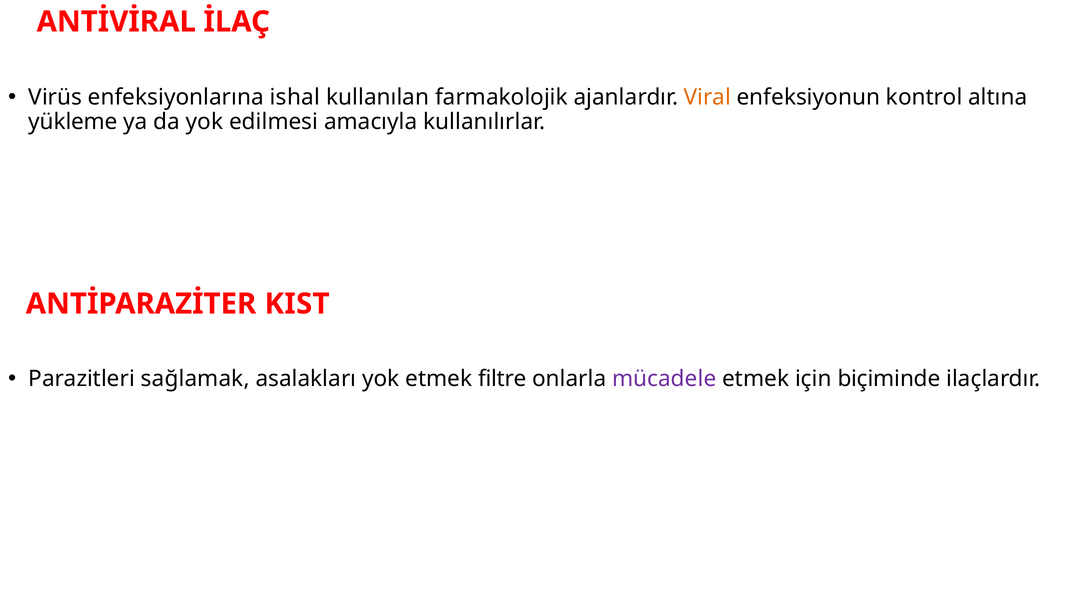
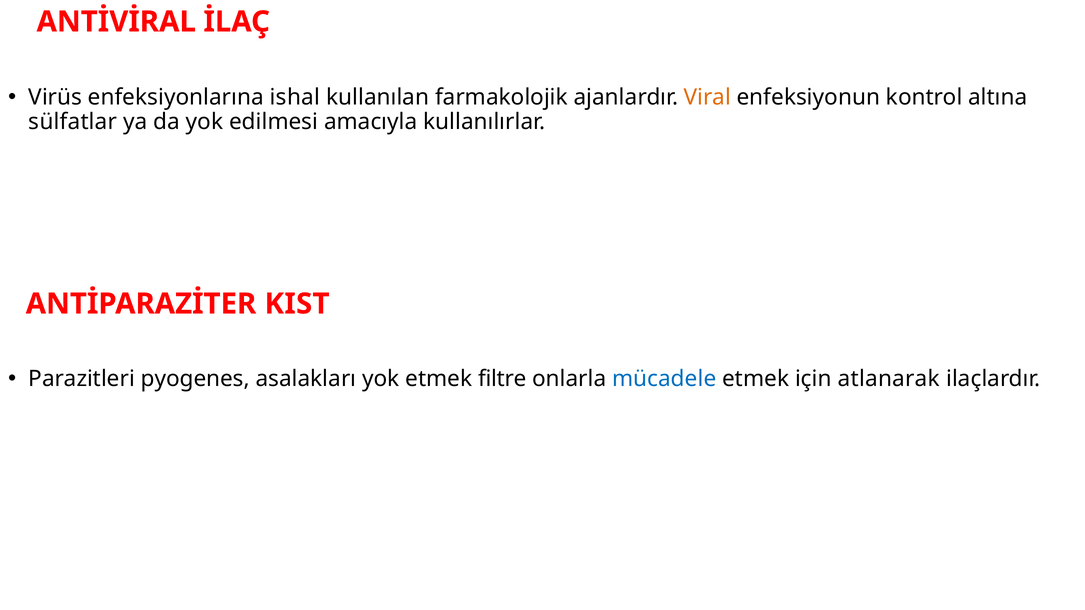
yükleme: yükleme -> sülfatlar
sağlamak: sağlamak -> pyogenes
mücadele colour: purple -> blue
biçiminde: biçiminde -> atlanarak
